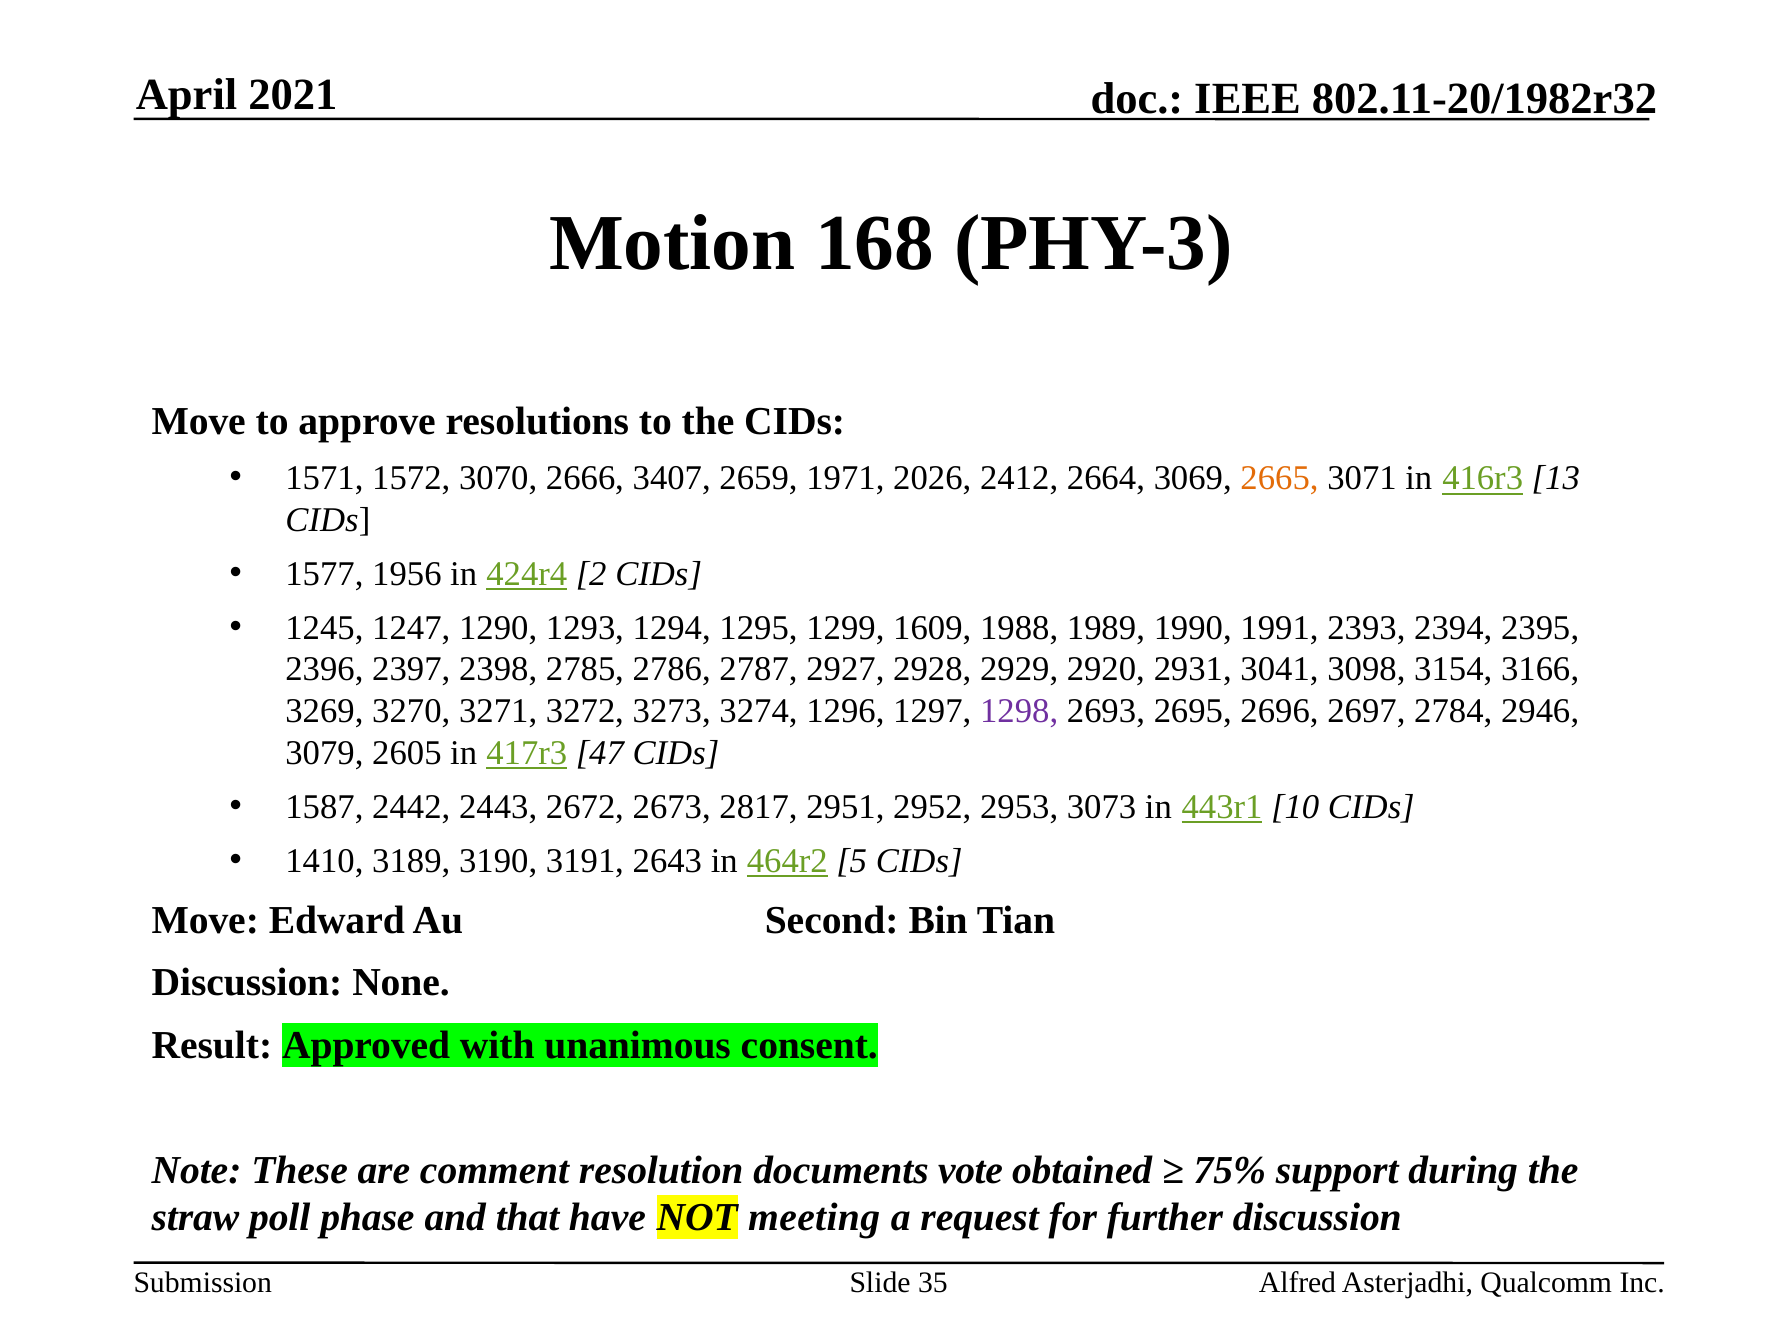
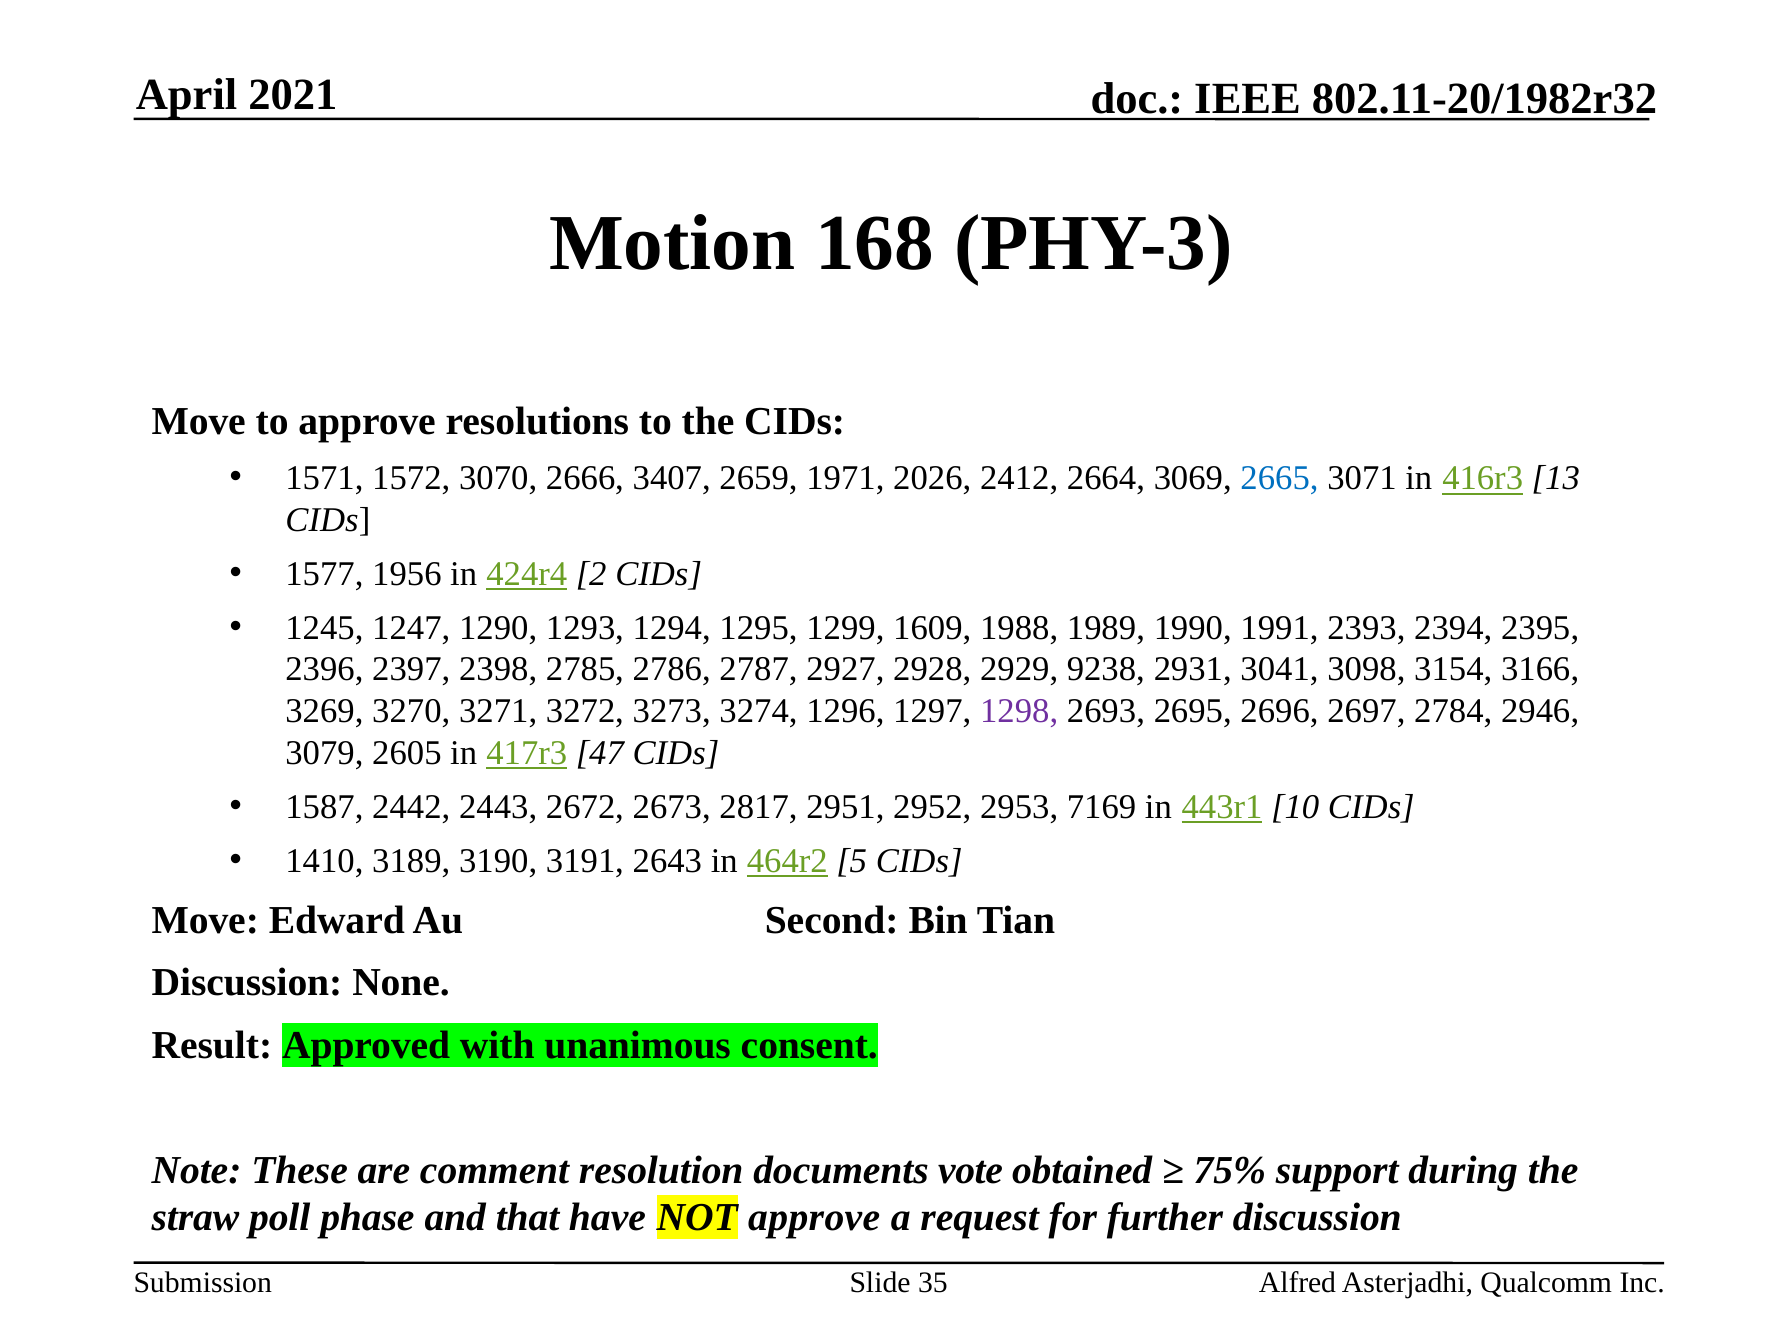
2665 colour: orange -> blue
2920: 2920 -> 9238
3073: 3073 -> 7169
NOT meeting: meeting -> approve
